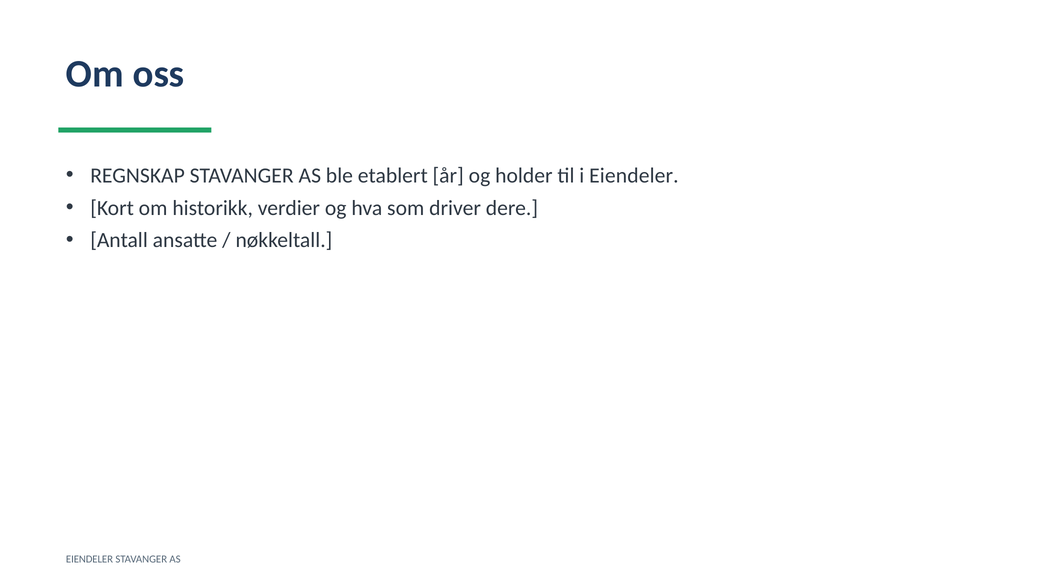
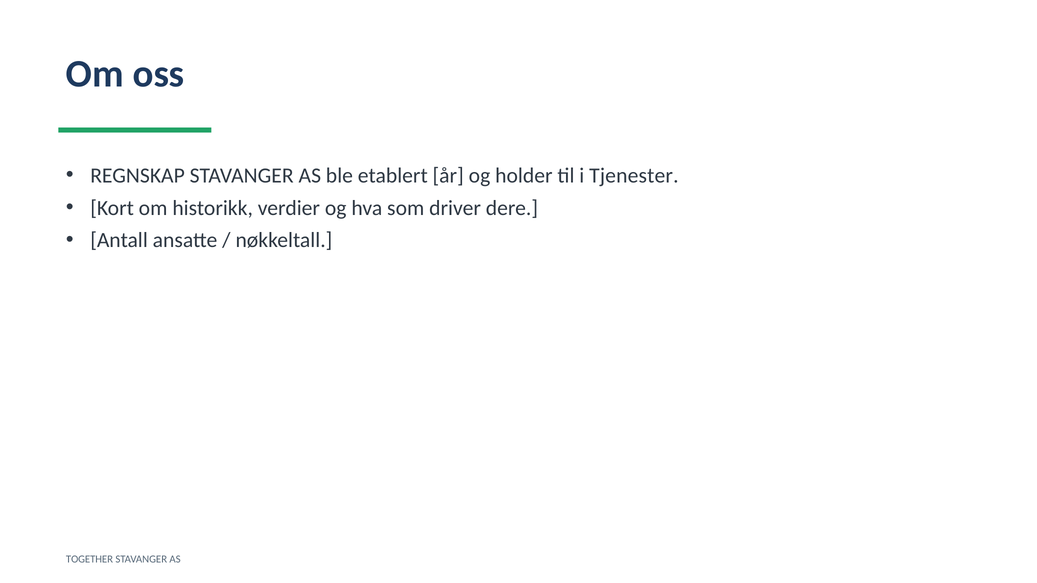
i Eiendeler: Eiendeler -> Tjenester
EIENDELER at (89, 560): EIENDELER -> TOGETHER
